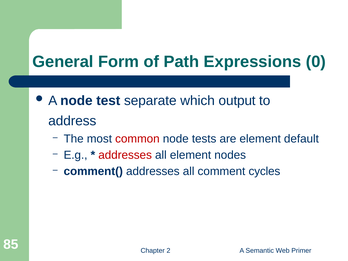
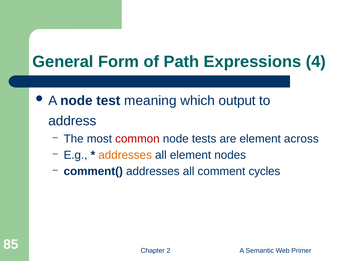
0: 0 -> 4
separate: separate -> meaning
default: default -> across
addresses at (125, 155) colour: red -> orange
